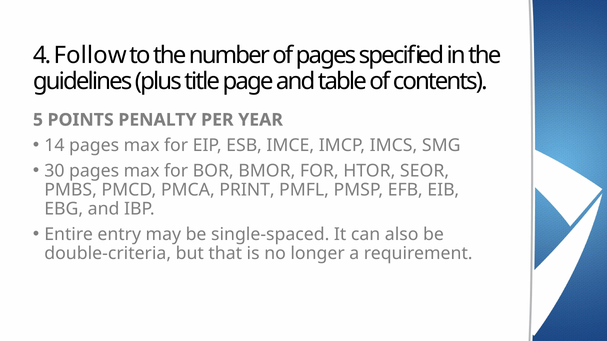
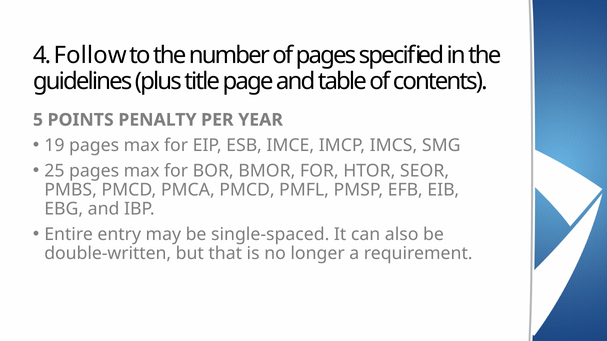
14: 14 -> 19
30: 30 -> 25
PMCA PRINT: PRINT -> PMCD
double-criteria: double-criteria -> double-written
